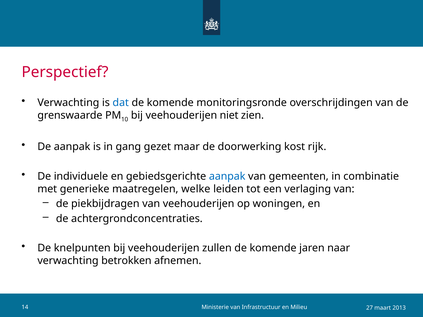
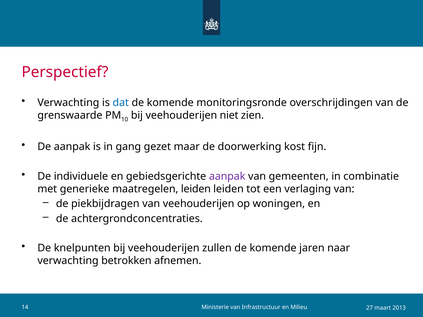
rijk: rijk -> fijn
aanpak at (227, 176) colour: blue -> purple
maatregelen welke: welke -> leiden
